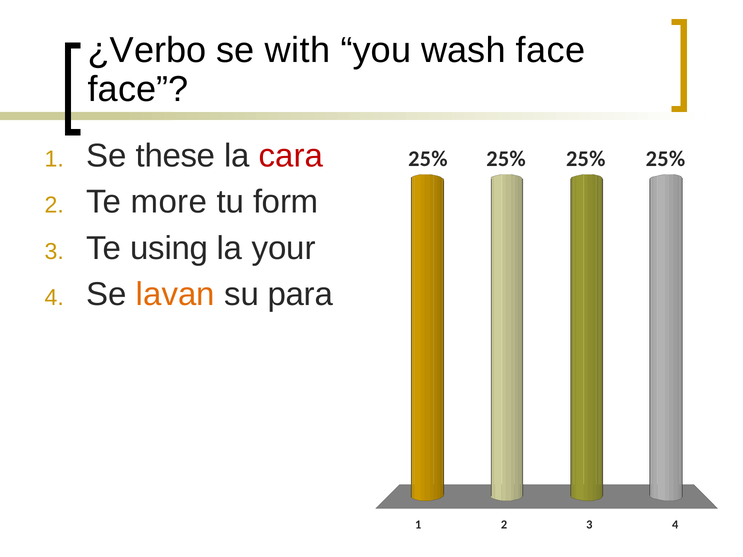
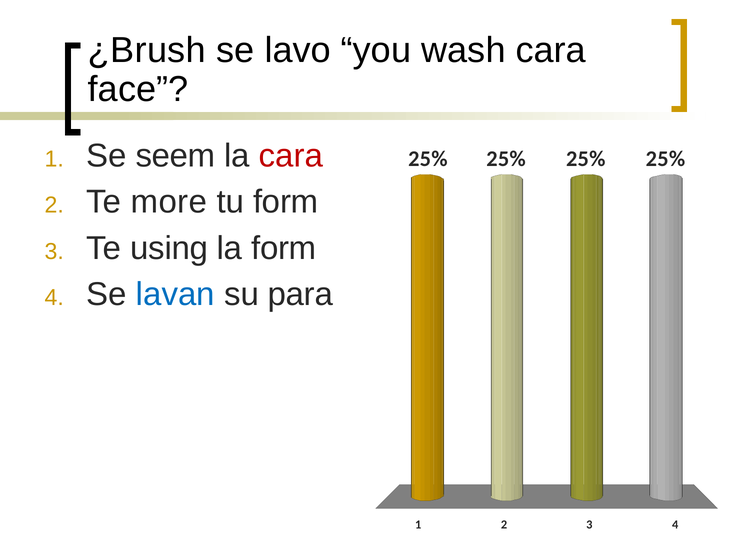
¿Verbo: ¿Verbo -> ¿Brush
with: with -> lavo
wash face: face -> cara
these: these -> seem
la your: your -> form
lavan colour: orange -> blue
